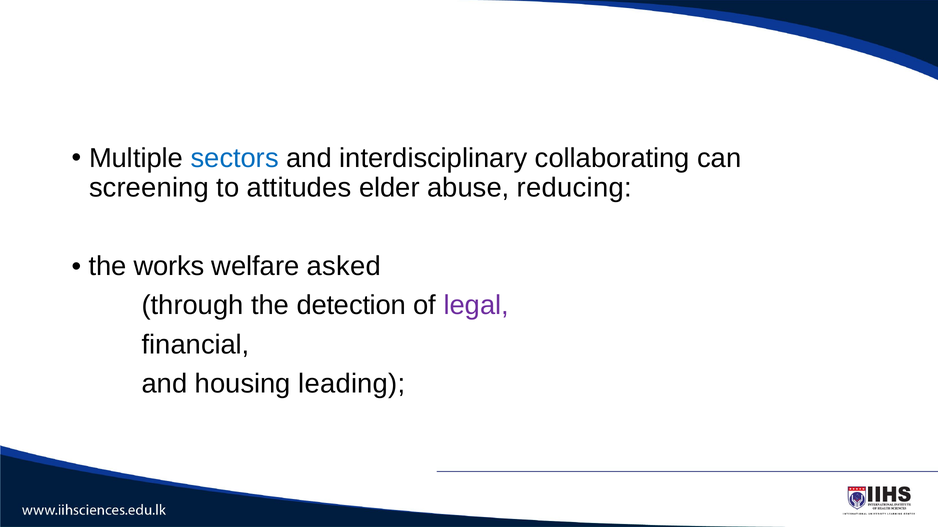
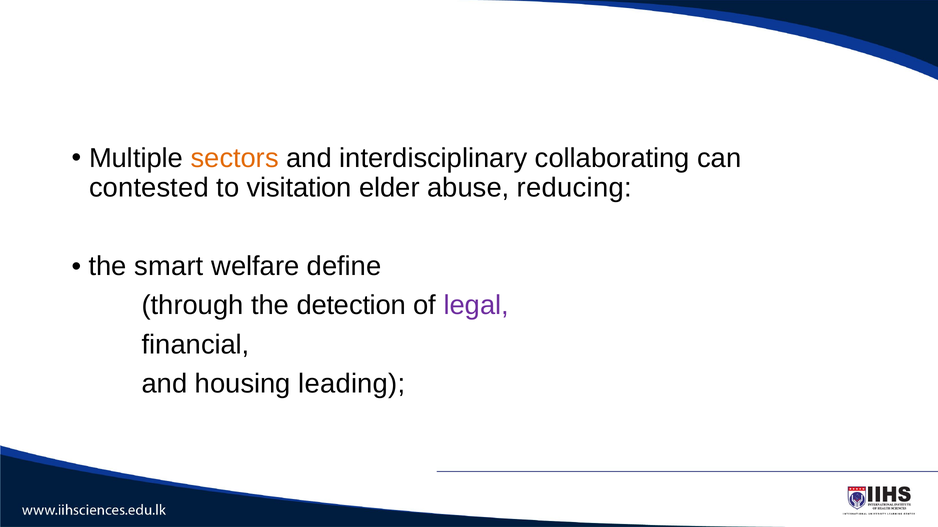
sectors colour: blue -> orange
screening: screening -> contested
attitudes: attitudes -> visitation
works: works -> smart
asked: asked -> define
